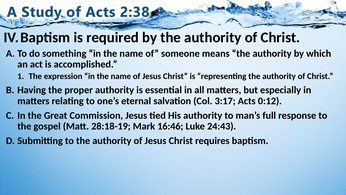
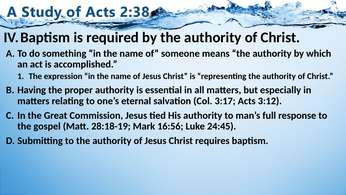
0:12: 0:12 -> 3:12
16:46: 16:46 -> 16:56
24:43: 24:43 -> 24:45
